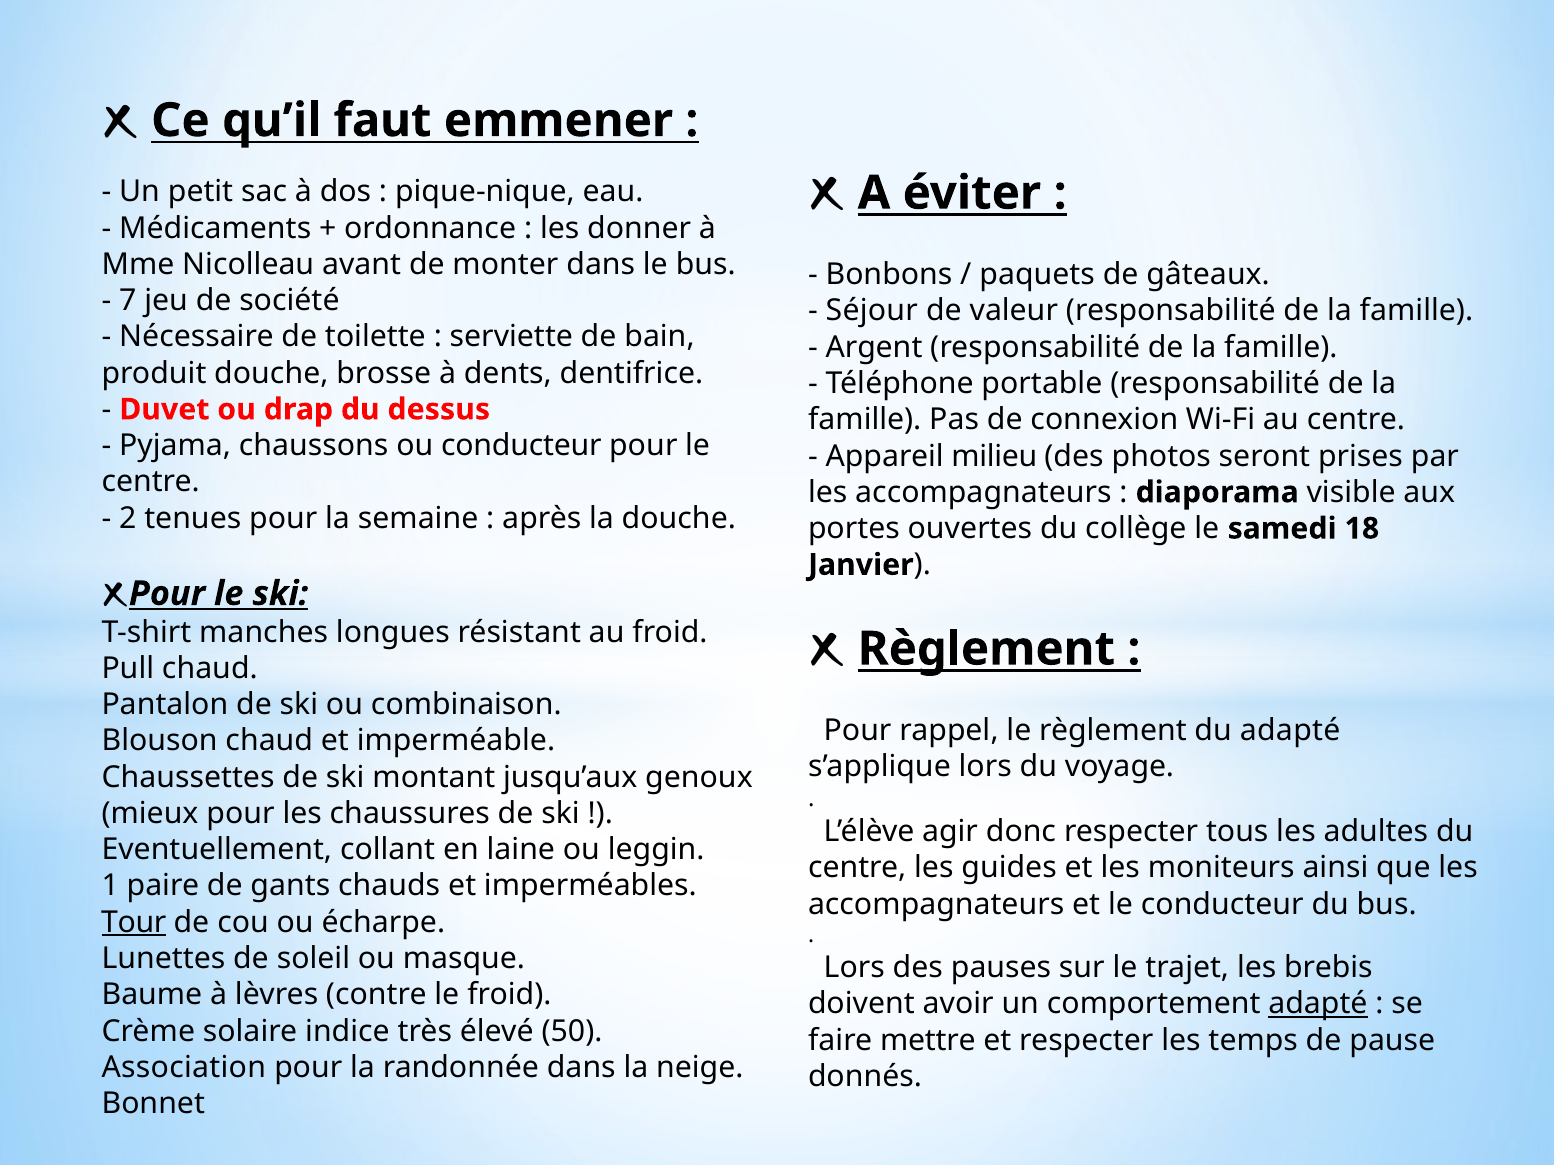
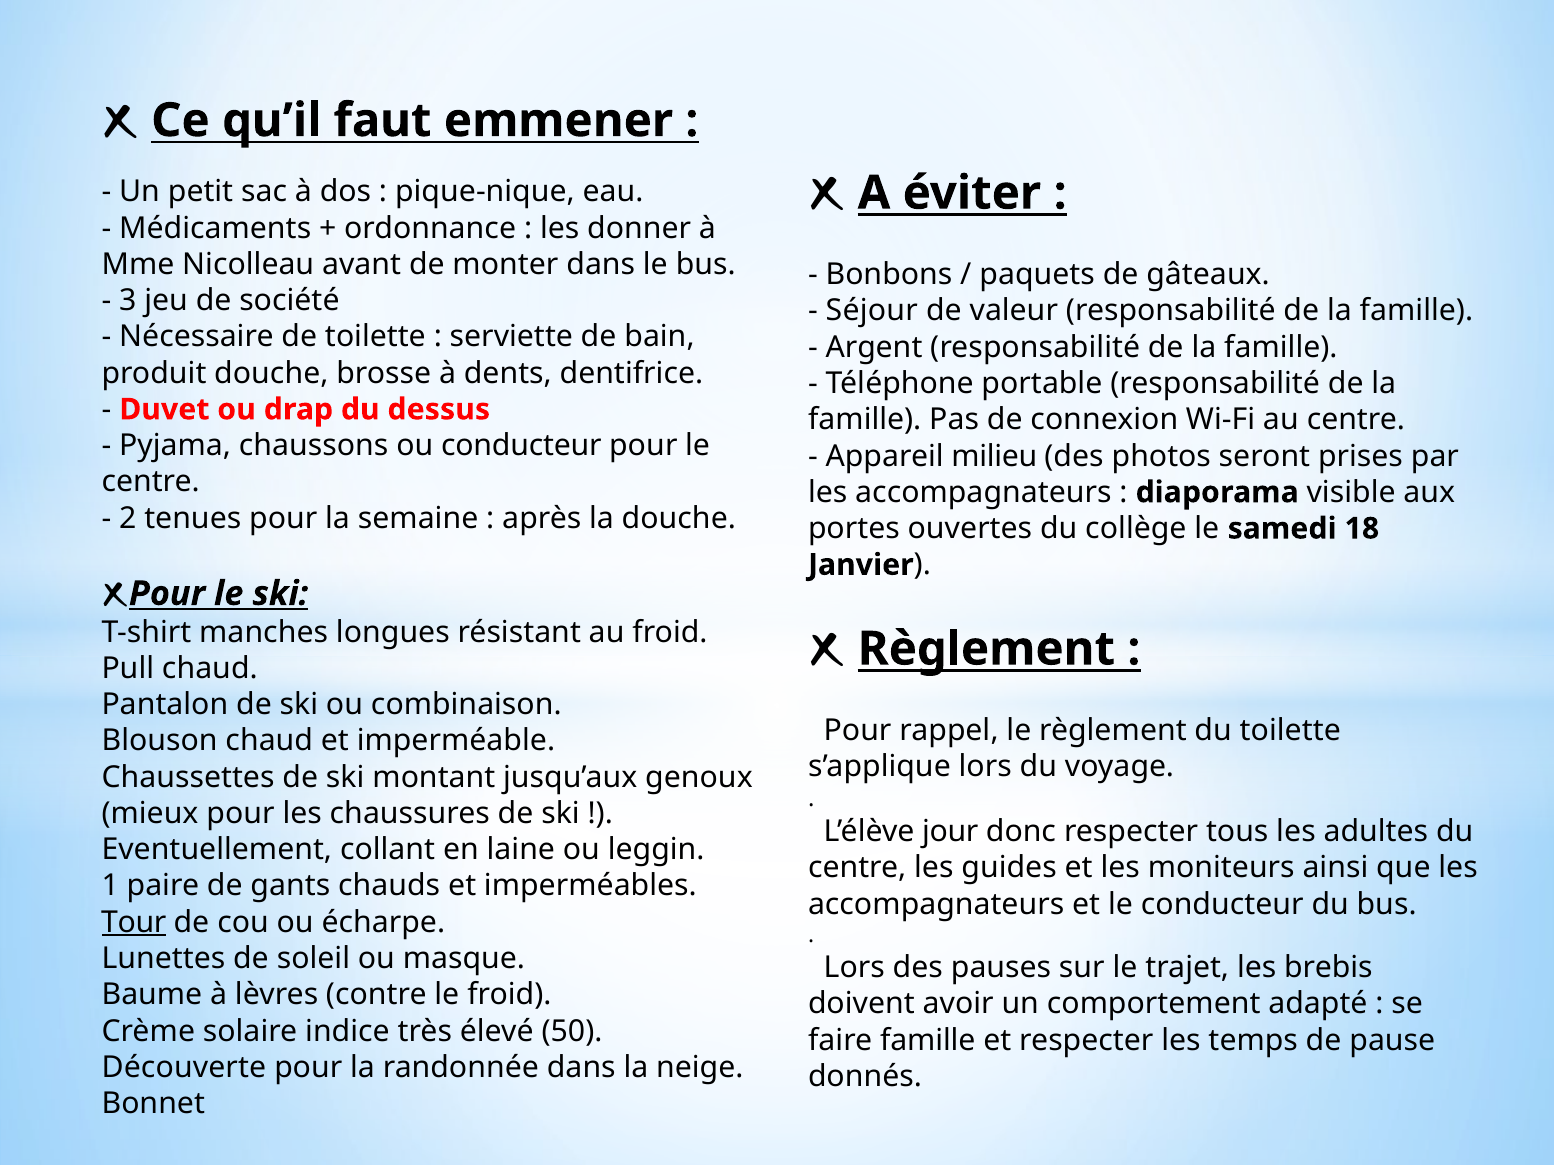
7: 7 -> 3
du adapté: adapté -> toilette
agir: agir -> jour
adapté at (1318, 1004) underline: present -> none
faire mettre: mettre -> famille
Association: Association -> Découverte
